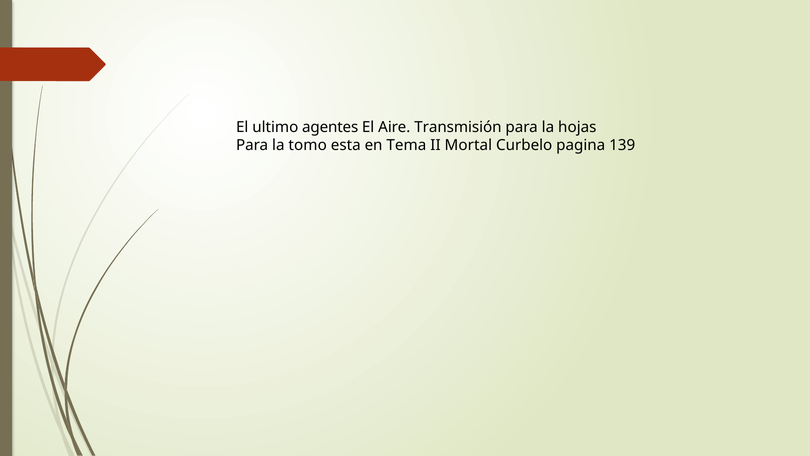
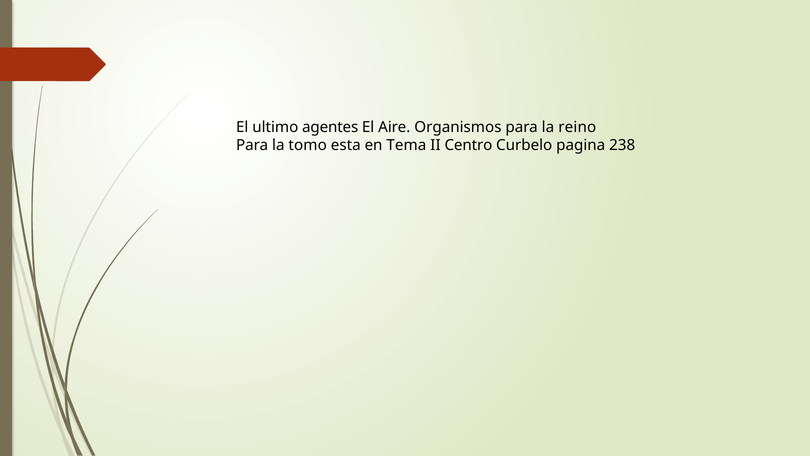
Transmisión: Transmisión -> Organismos
hojas: hojas -> reino
Mortal: Mortal -> Centro
139: 139 -> 238
